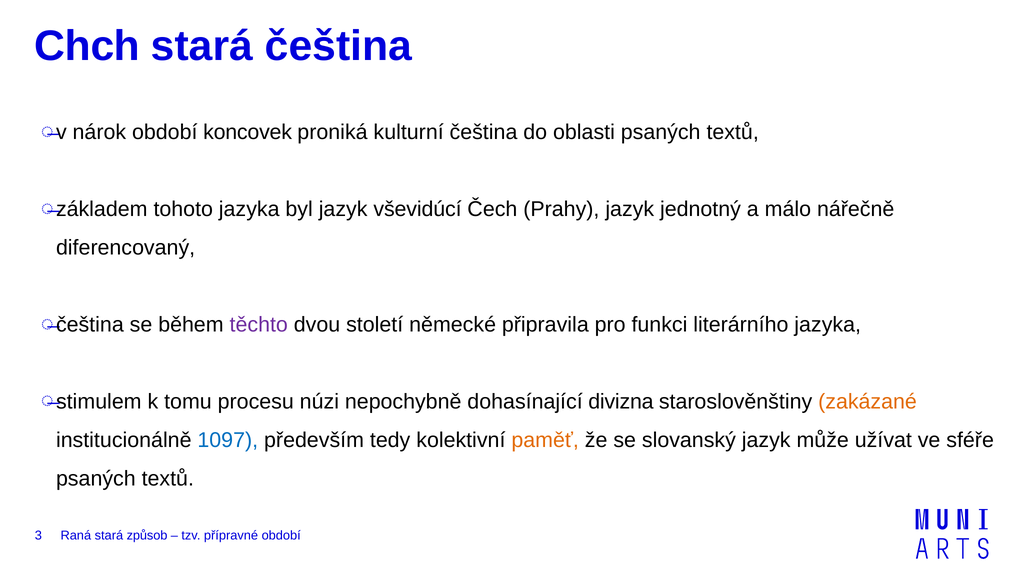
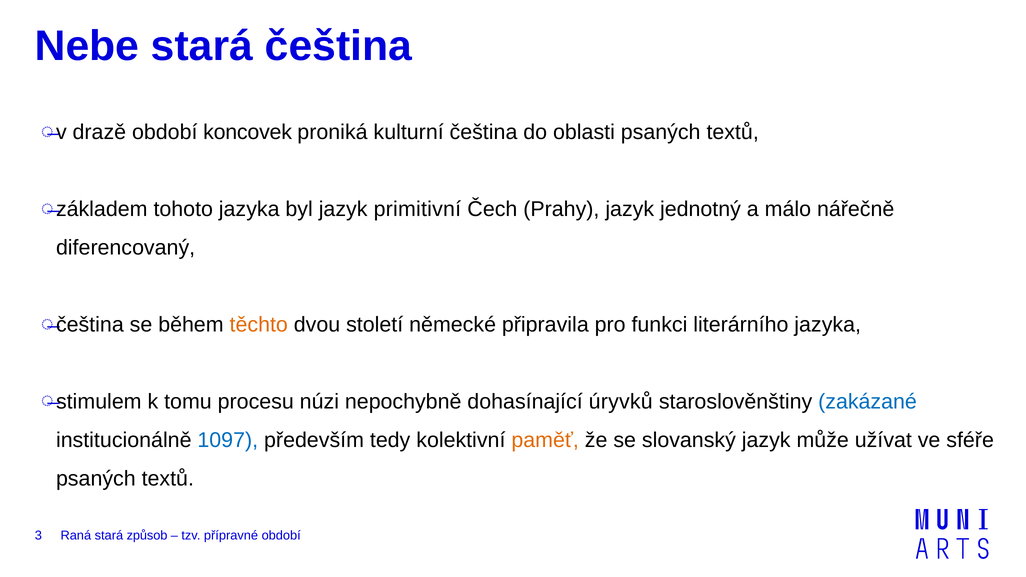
Chch: Chch -> Nebe
nárok: nárok -> drazě
vševidúcí: vševidúcí -> primitivní
těchto colour: purple -> orange
divizna: divizna -> úryvků
zakázané colour: orange -> blue
